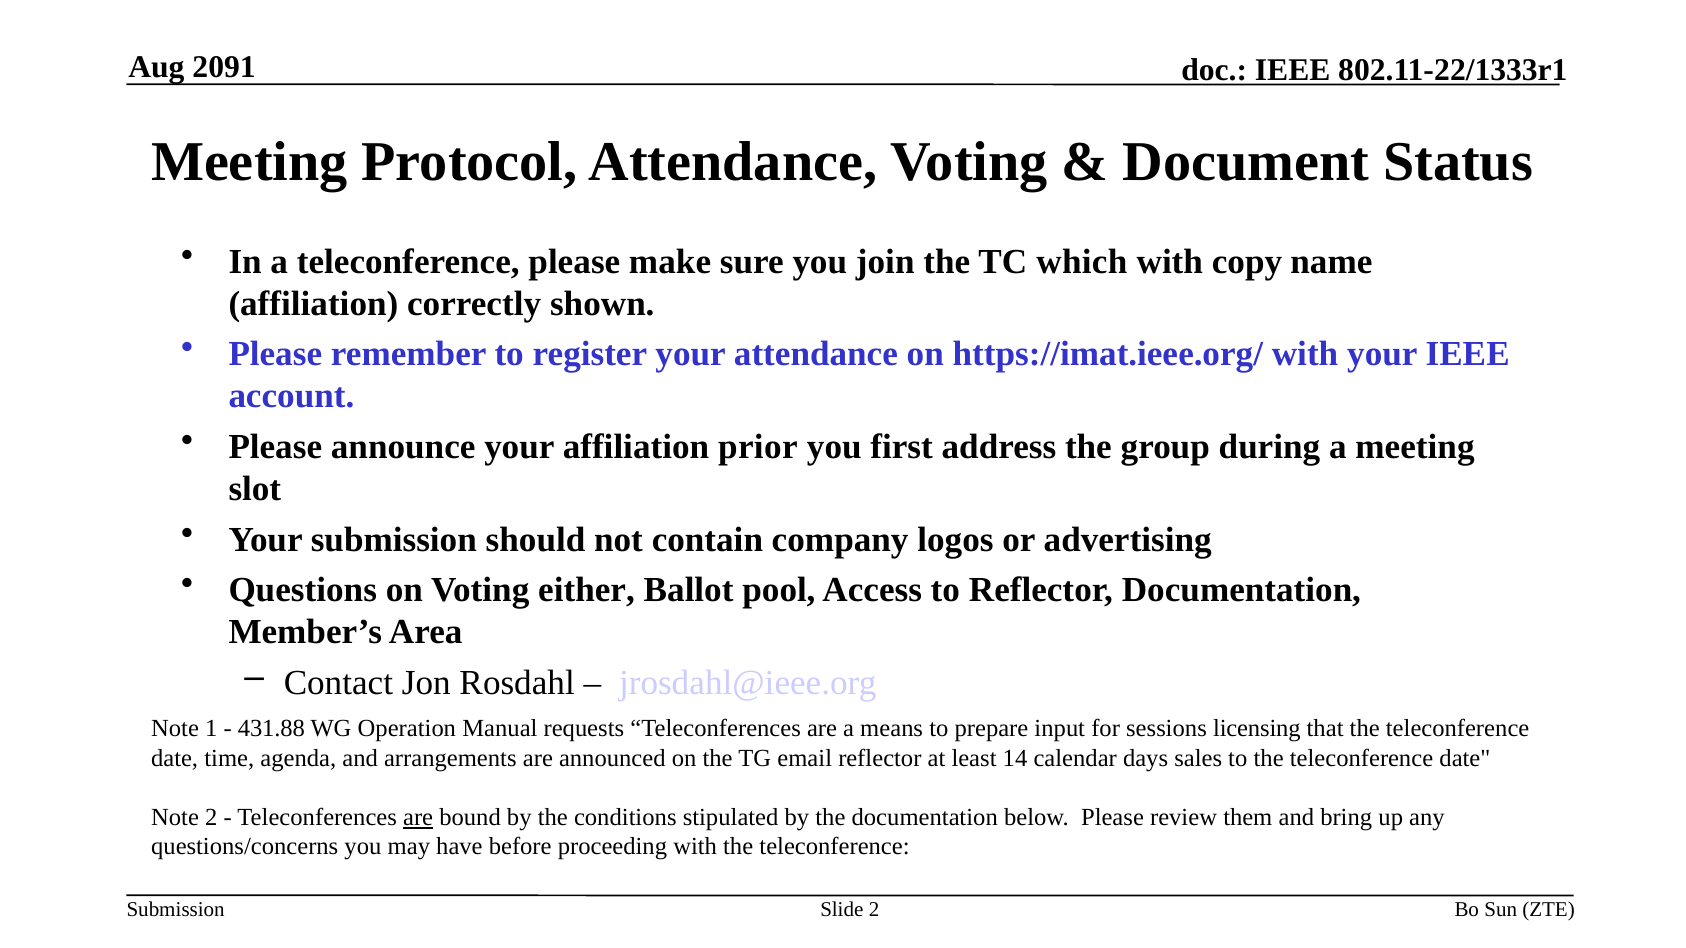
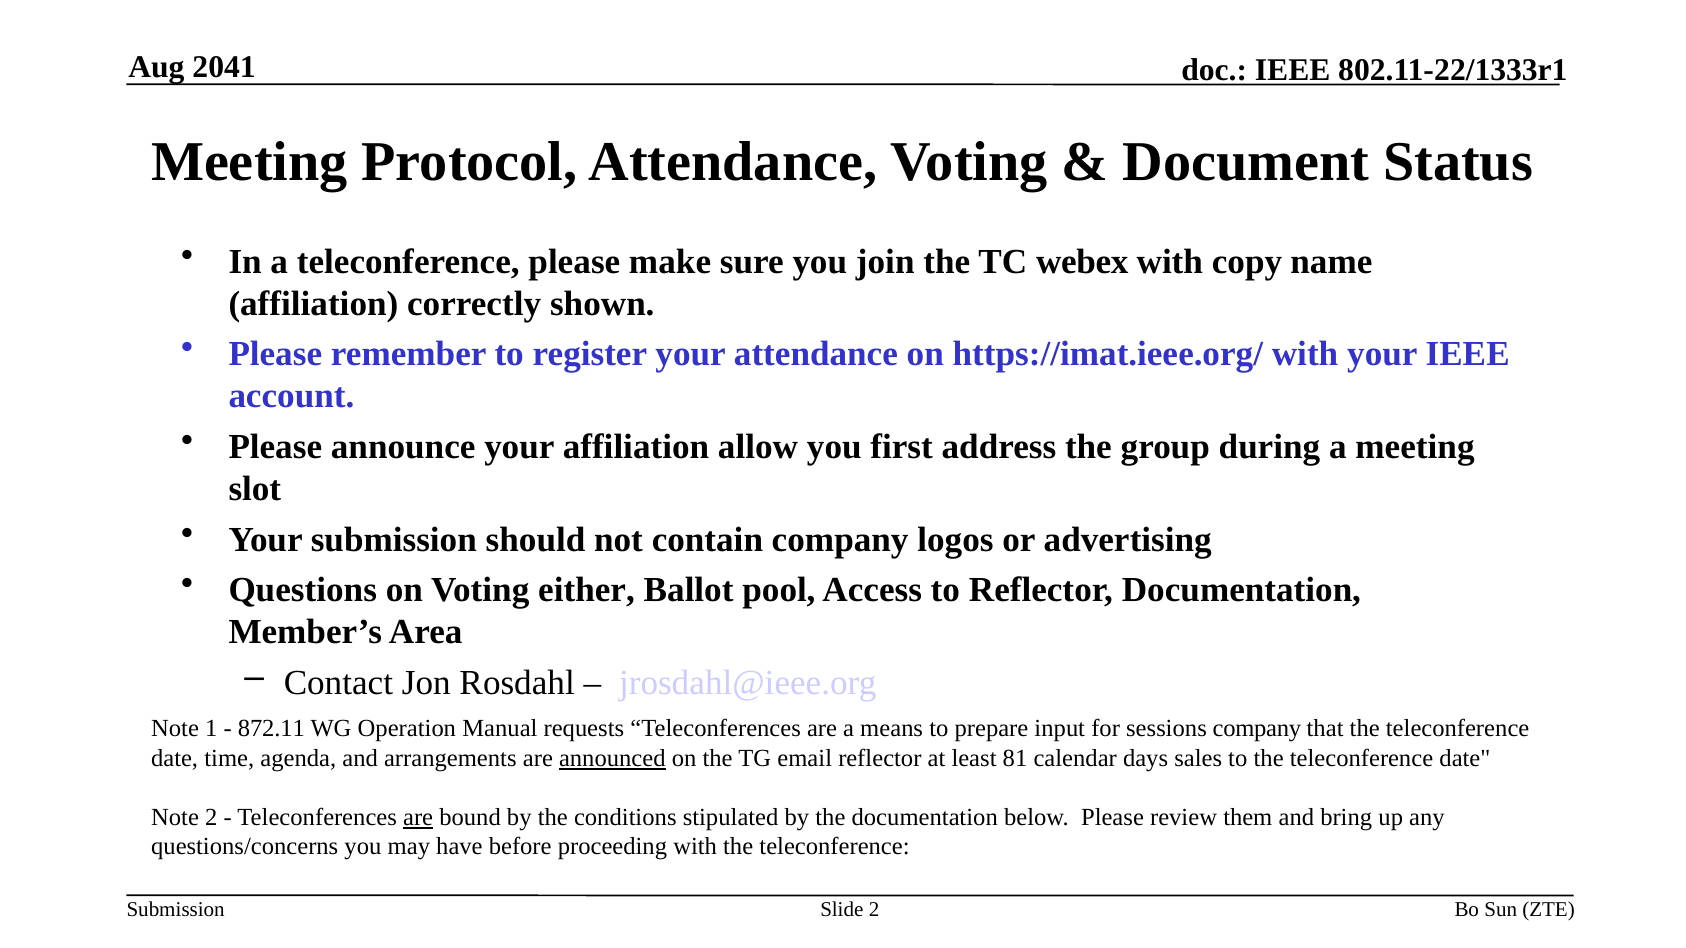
2091: 2091 -> 2041
which: which -> webex
prior: prior -> allow
431.88: 431.88 -> 872.11
sessions licensing: licensing -> company
announced underline: none -> present
14: 14 -> 81
